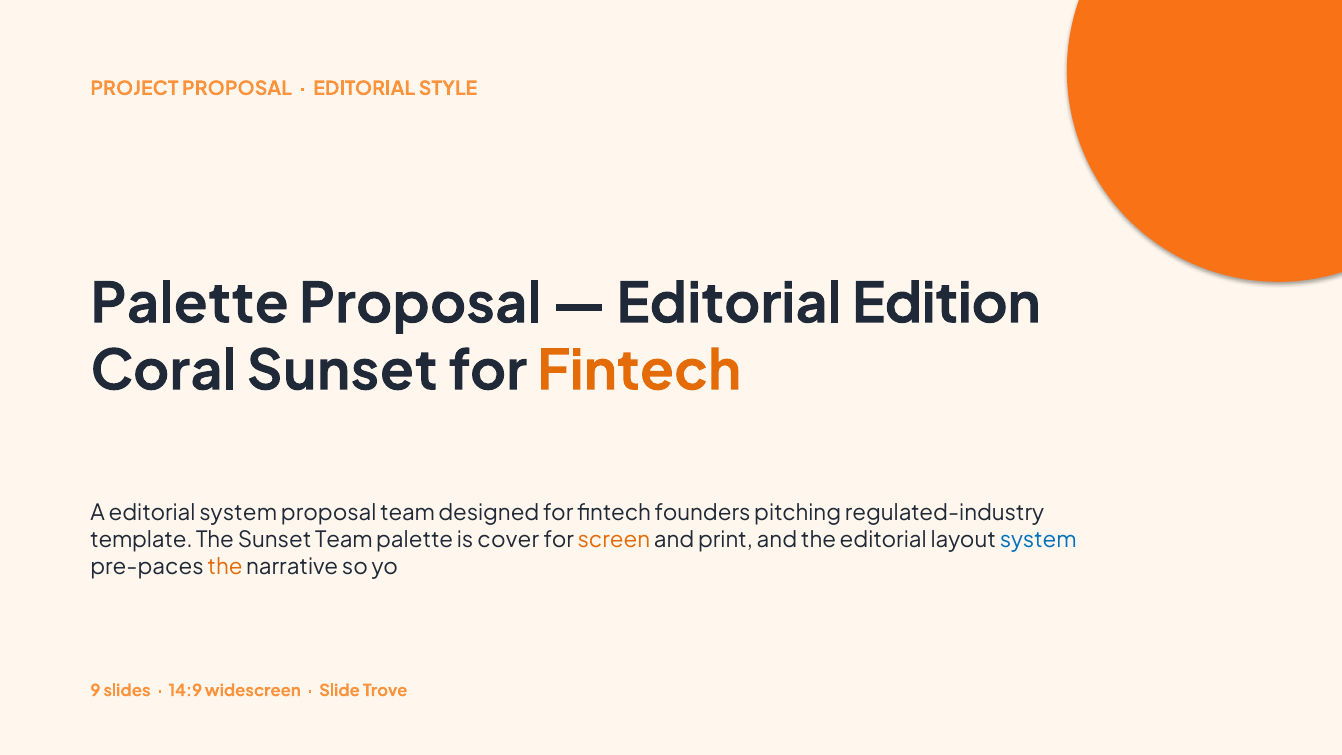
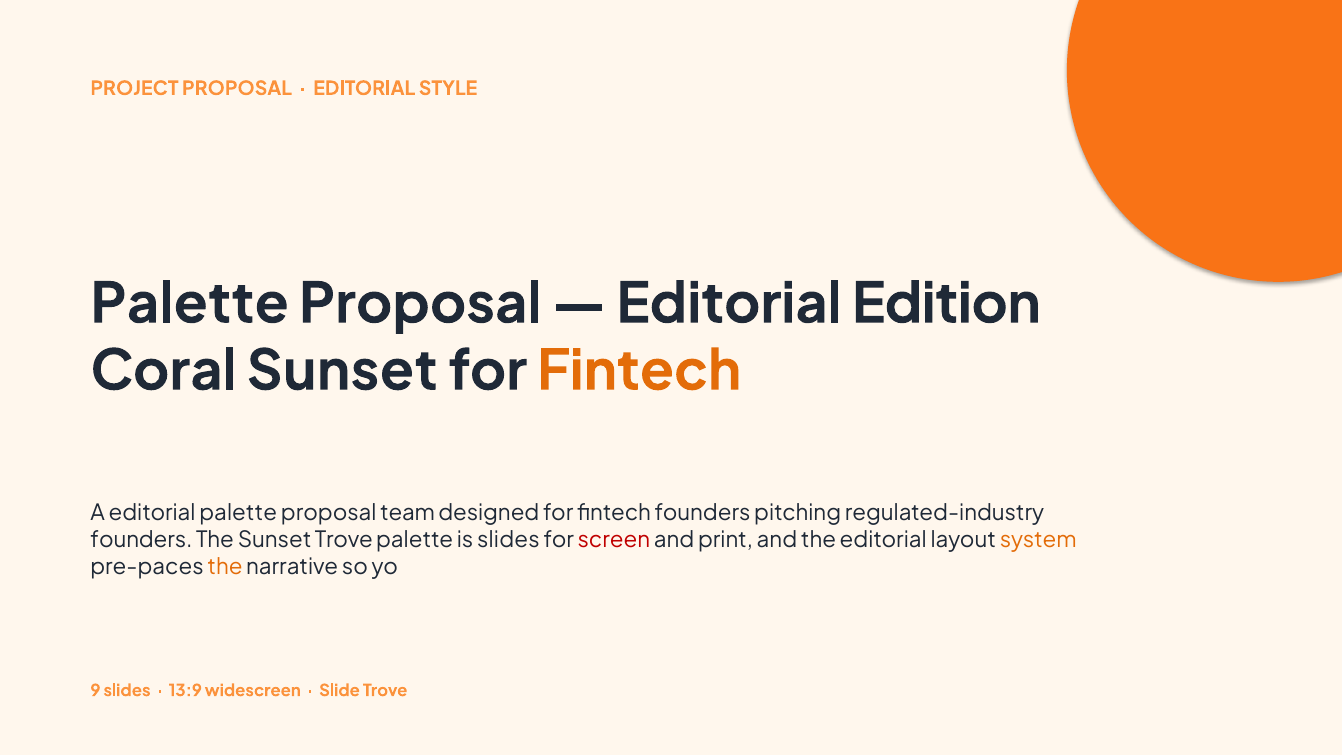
editorial system: system -> palette
template at (141, 540): template -> founders
Sunset Team: Team -> Trove
is cover: cover -> slides
screen colour: orange -> red
system at (1038, 540) colour: blue -> orange
14:9: 14:9 -> 13:9
